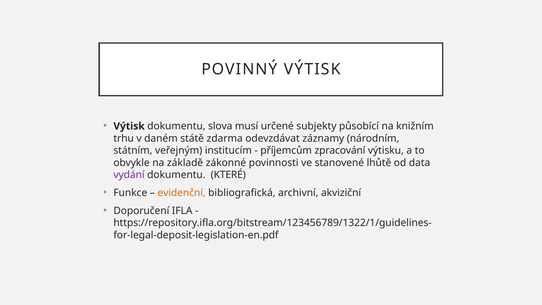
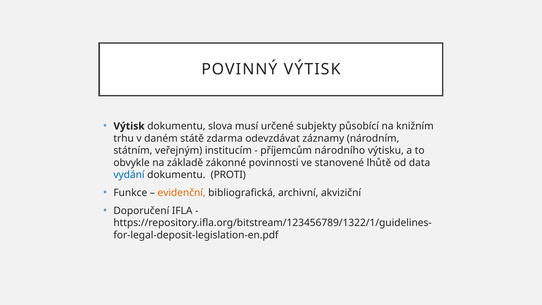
zpracování: zpracování -> národního
vydání colour: purple -> blue
KTERÉ: KTERÉ -> PROTI
